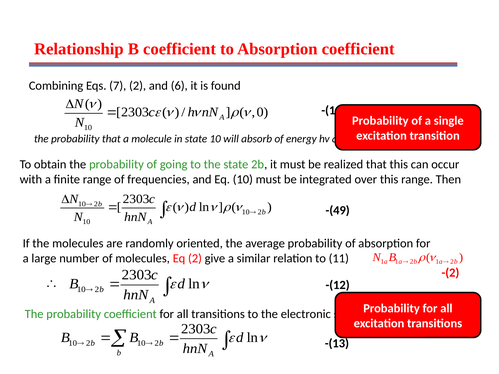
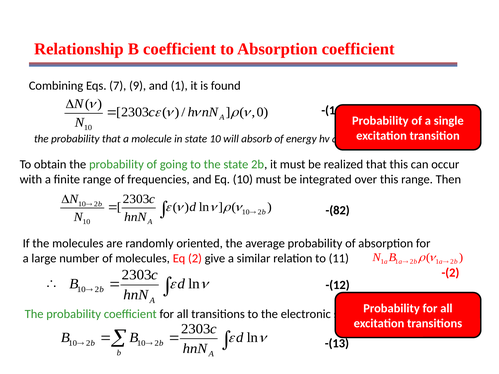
7 2: 2 -> 9
and 6: 6 -> 1
-(49: -(49 -> -(82
